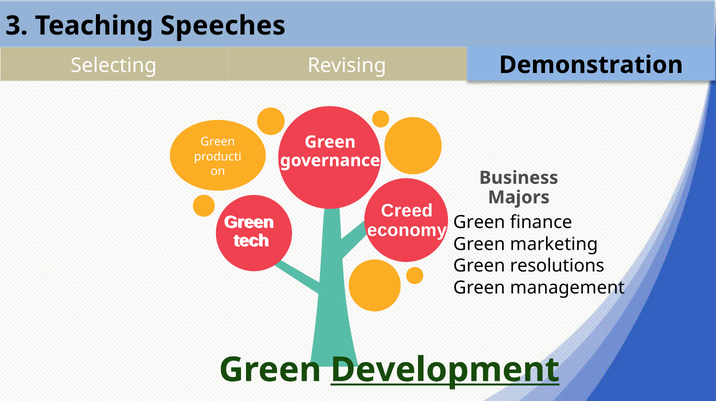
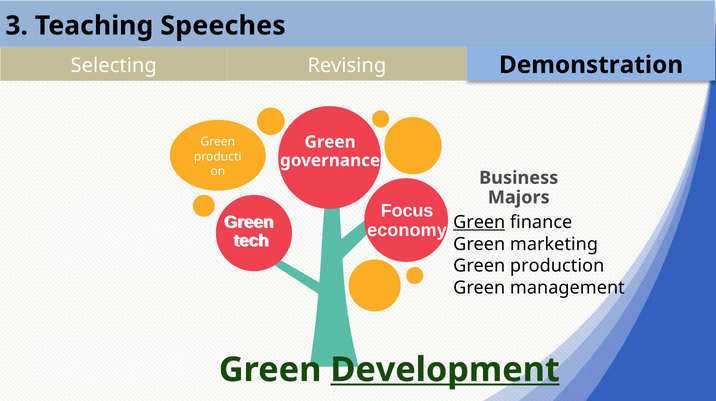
Creed: Creed -> Focus
Green at (479, 222) underline: none -> present
resolutions: resolutions -> production
